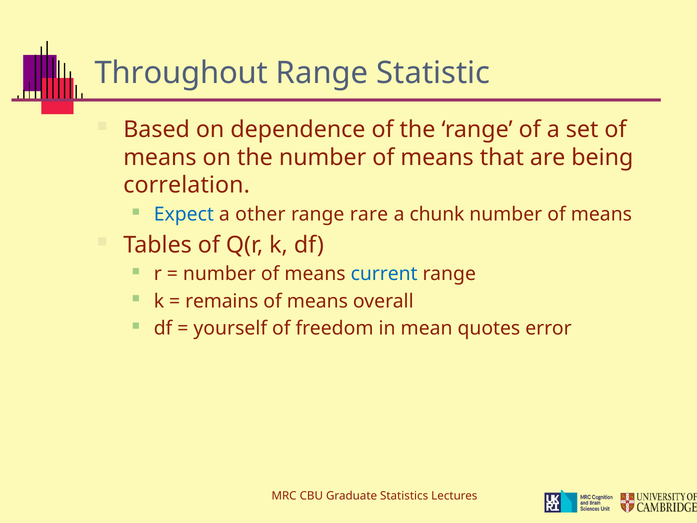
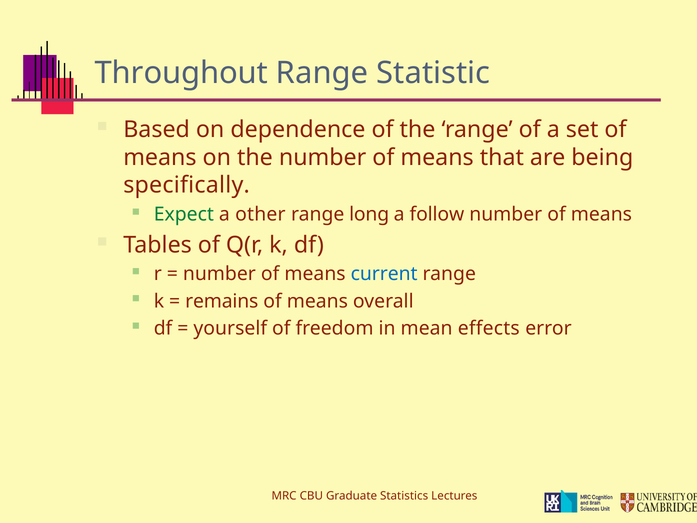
correlation: correlation -> specifically
Expect colour: blue -> green
rare: rare -> long
chunk: chunk -> follow
quotes: quotes -> effects
